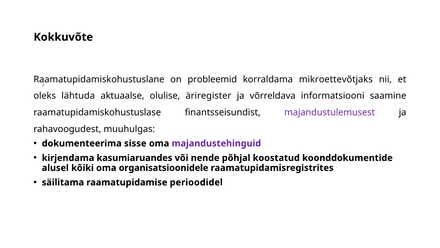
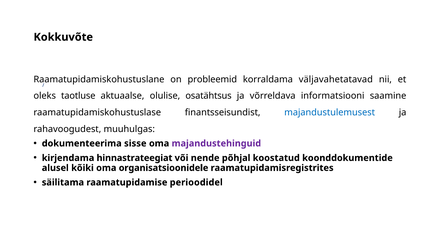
mikroettevõtjaks: mikroettevõtjaks -> väljavahetatavad
lähtuda: lähtuda -> taotluse
äriregister: äriregister -> osatähtsus
majandustulemusest colour: purple -> blue
kasumiaruandes: kasumiaruandes -> hinnastrateegiat
